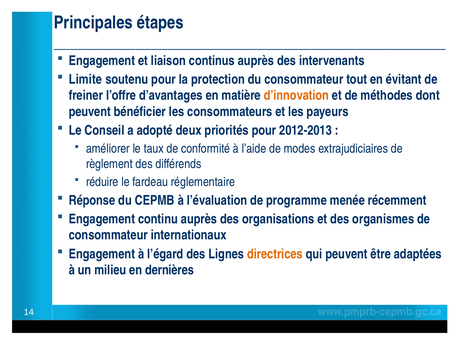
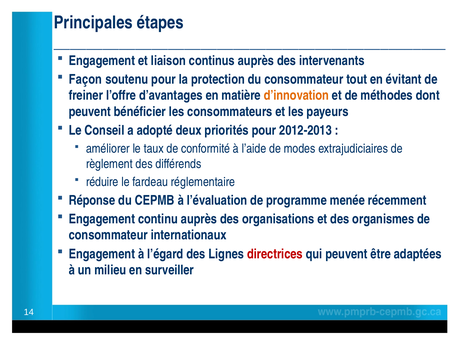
Limite: Limite -> Façon
directrices colour: orange -> red
dernières: dernières -> surveiller
